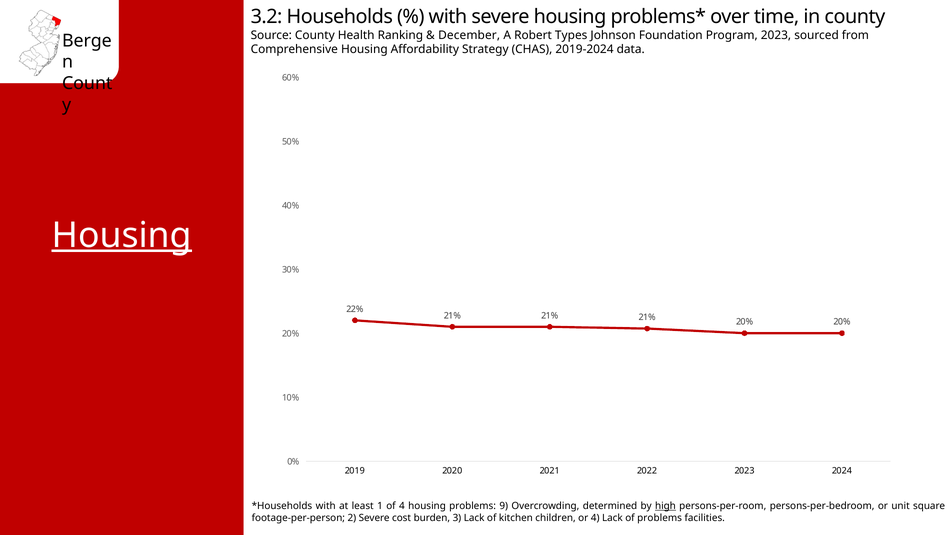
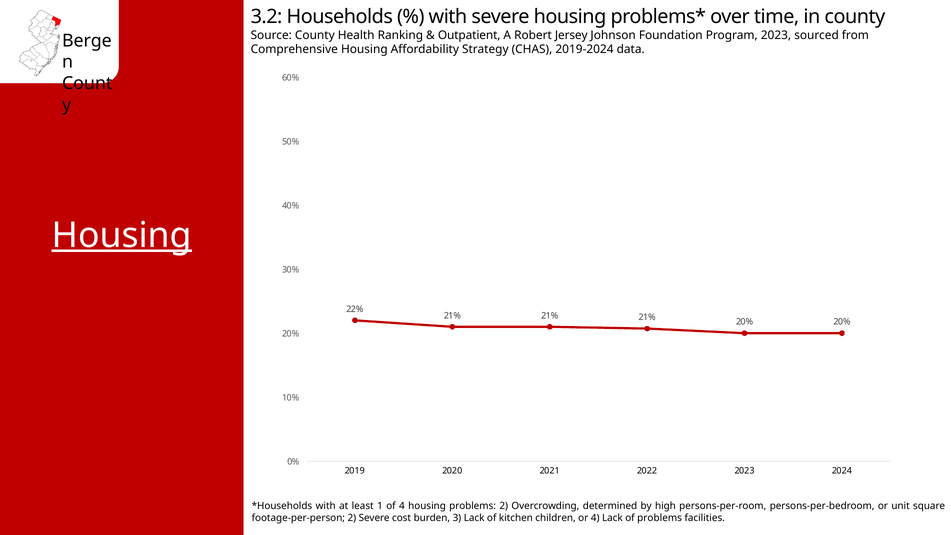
December: December -> Outpatient
Types: Types -> Jersey
problems 9: 9 -> 2
high underline: present -> none
